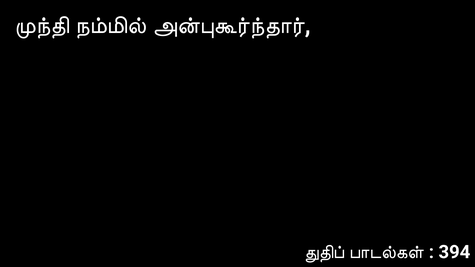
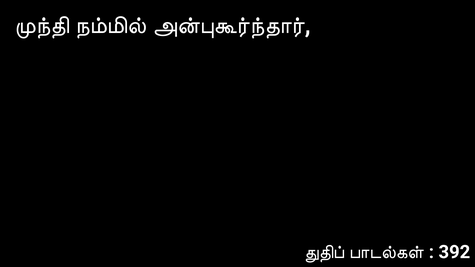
394: 394 -> 392
